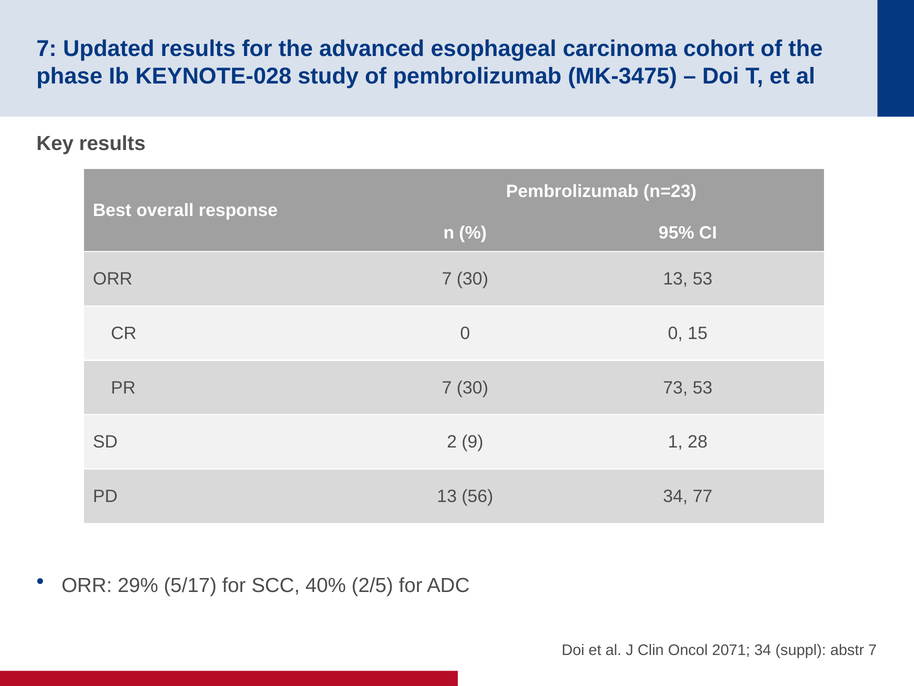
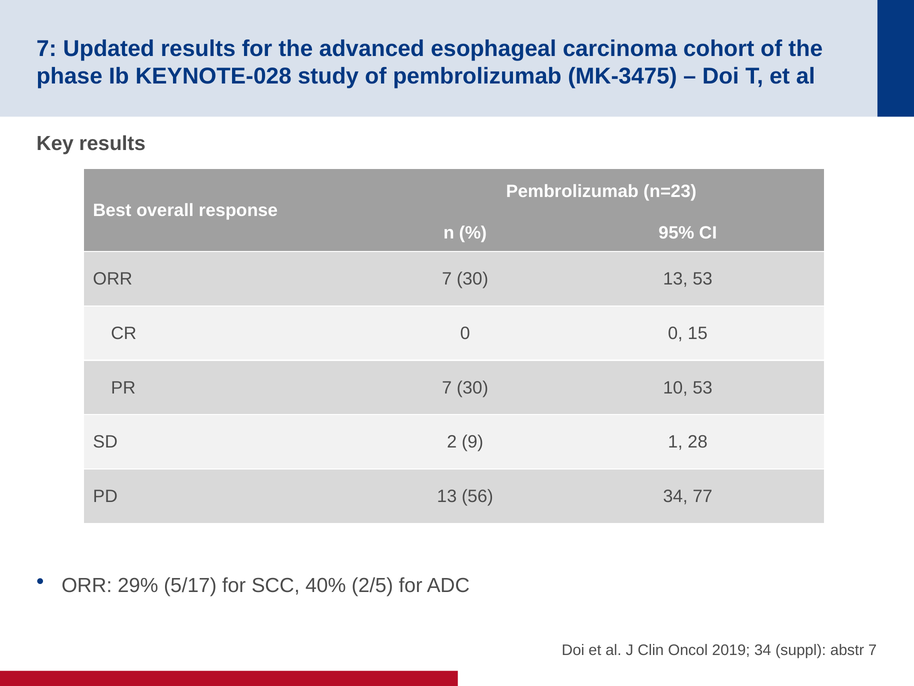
73: 73 -> 10
2071: 2071 -> 2019
